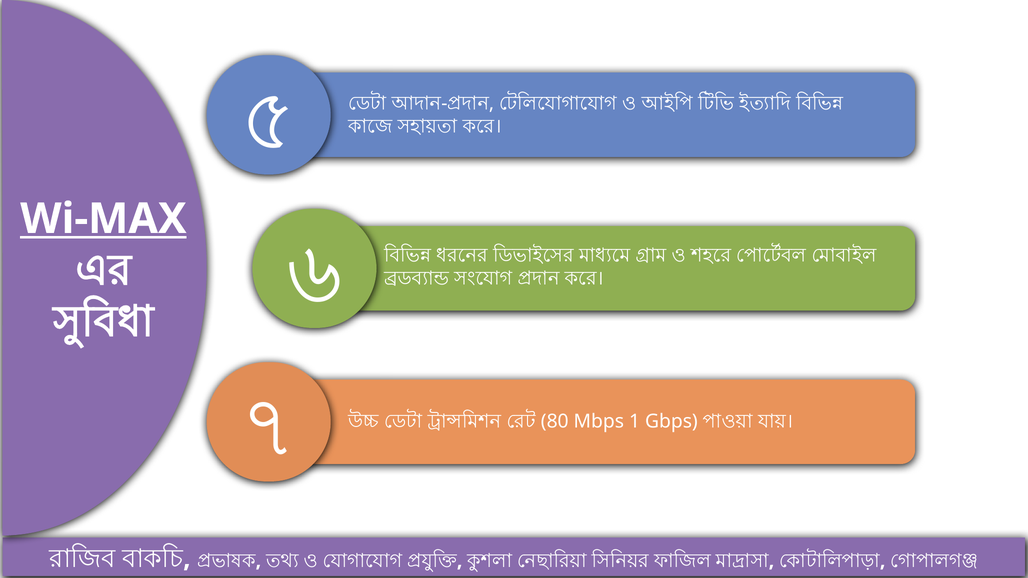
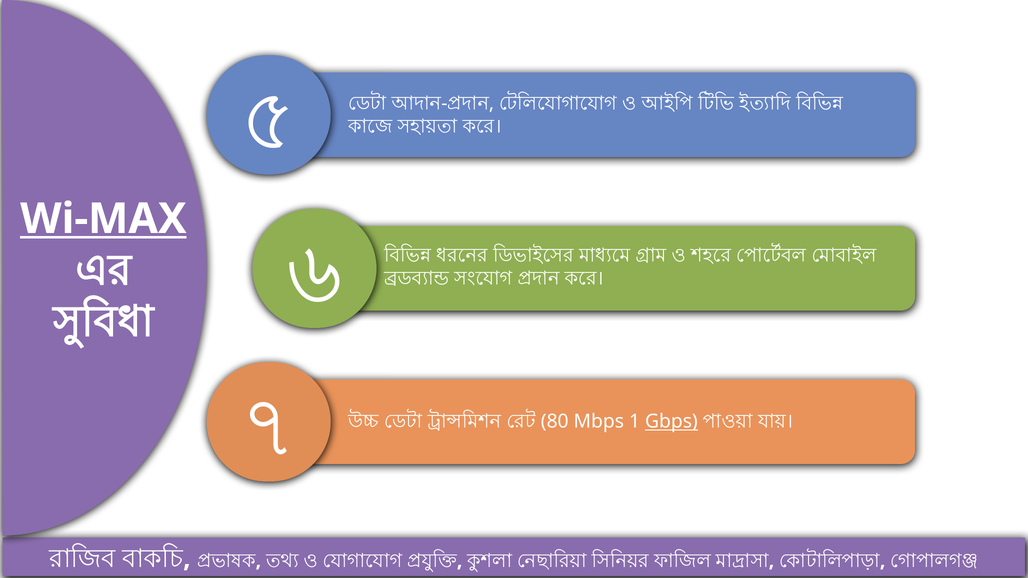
Gbps underline: none -> present
